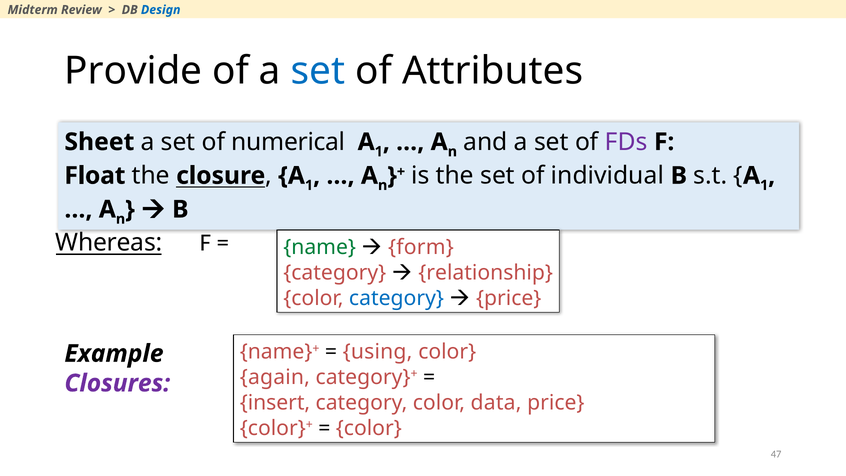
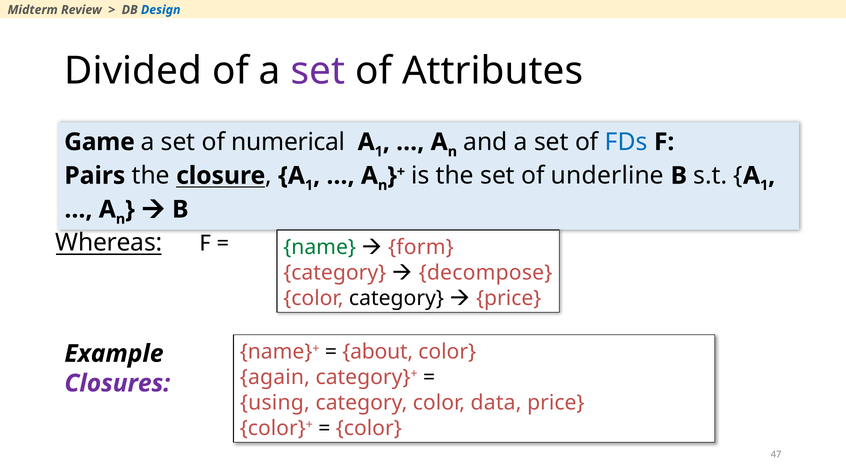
Provide: Provide -> Divided
set at (318, 71) colour: blue -> purple
Sheet: Sheet -> Game
FDs colour: purple -> blue
Float: Float -> Pairs
individual: individual -> underline
relationship: relationship -> decompose
category at (396, 298) colour: blue -> black
using: using -> about
insert: insert -> using
